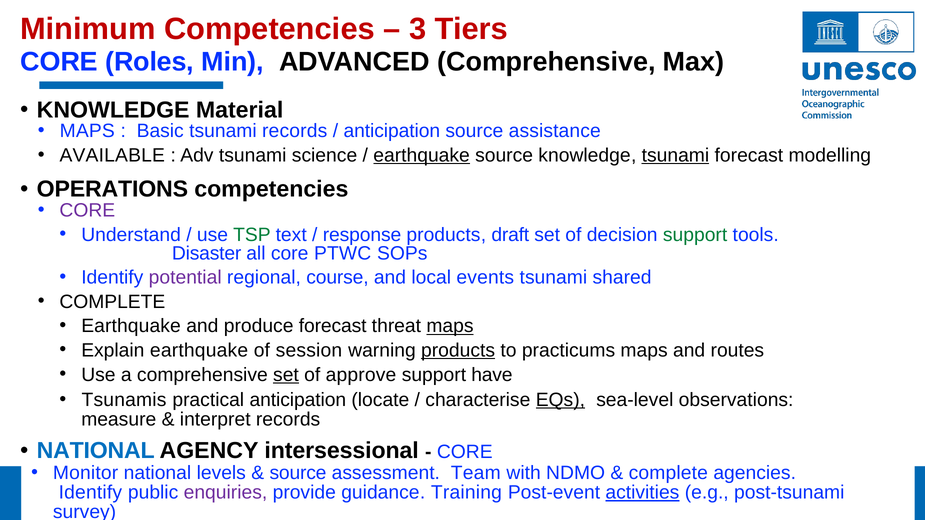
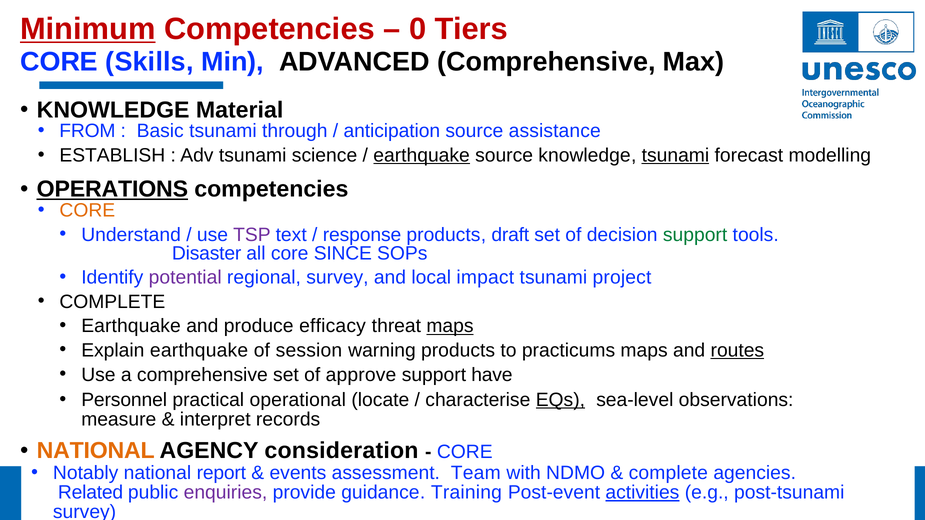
Minimum underline: none -> present
3: 3 -> 0
Roles: Roles -> Skills
MAPS at (87, 131): MAPS -> FROM
tsunami records: records -> through
AVAILABLE: AVAILABLE -> ESTABLISH
OPERATIONS underline: none -> present
CORE at (87, 210) colour: purple -> orange
TSP colour: green -> purple
PTWC: PTWC -> SINCE
regional course: course -> survey
events: events -> impact
shared: shared -> project
produce forecast: forecast -> efficacy
products at (458, 351) underline: present -> none
routes underline: none -> present
set at (286, 375) underline: present -> none
Tsunamis: Tsunamis -> Personnel
practical anticipation: anticipation -> operational
NATIONAL at (96, 451) colour: blue -> orange
intersessional: intersessional -> consideration
Monitor: Monitor -> Notably
levels: levels -> report
source at (298, 473): source -> events
Identify at (90, 493): Identify -> Related
